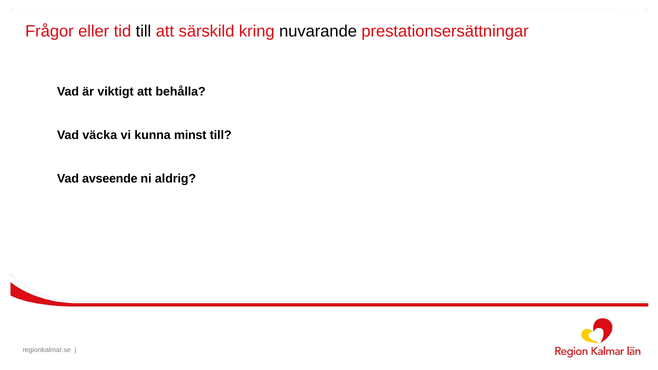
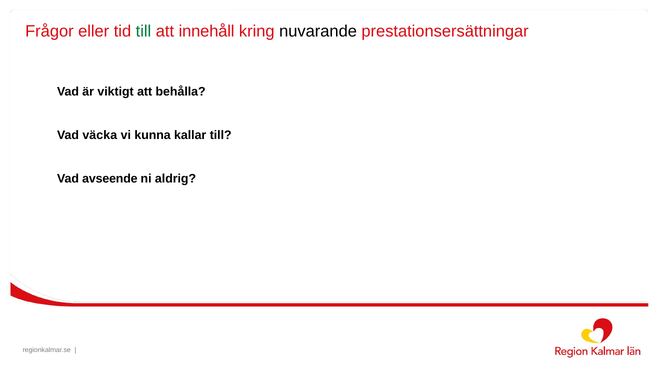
till at (143, 31) colour: black -> green
särskild: särskild -> innehåll
minst: minst -> kallar
